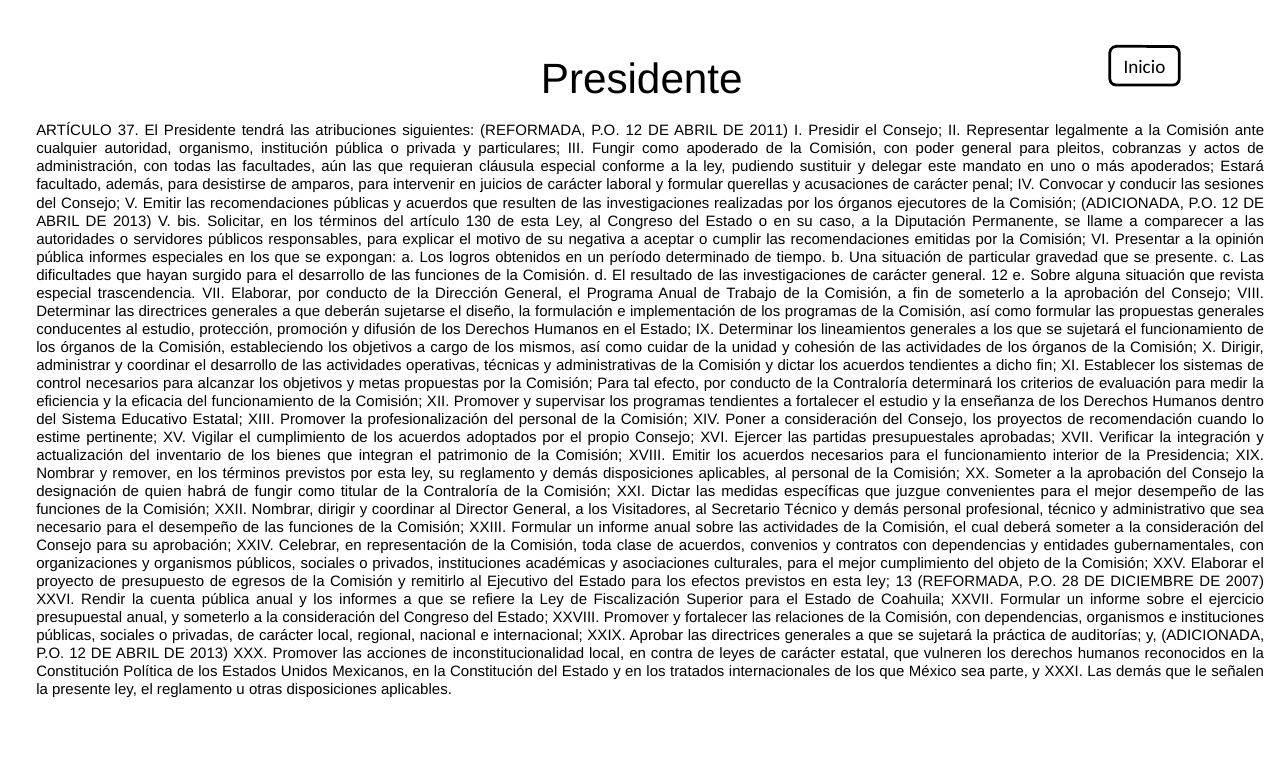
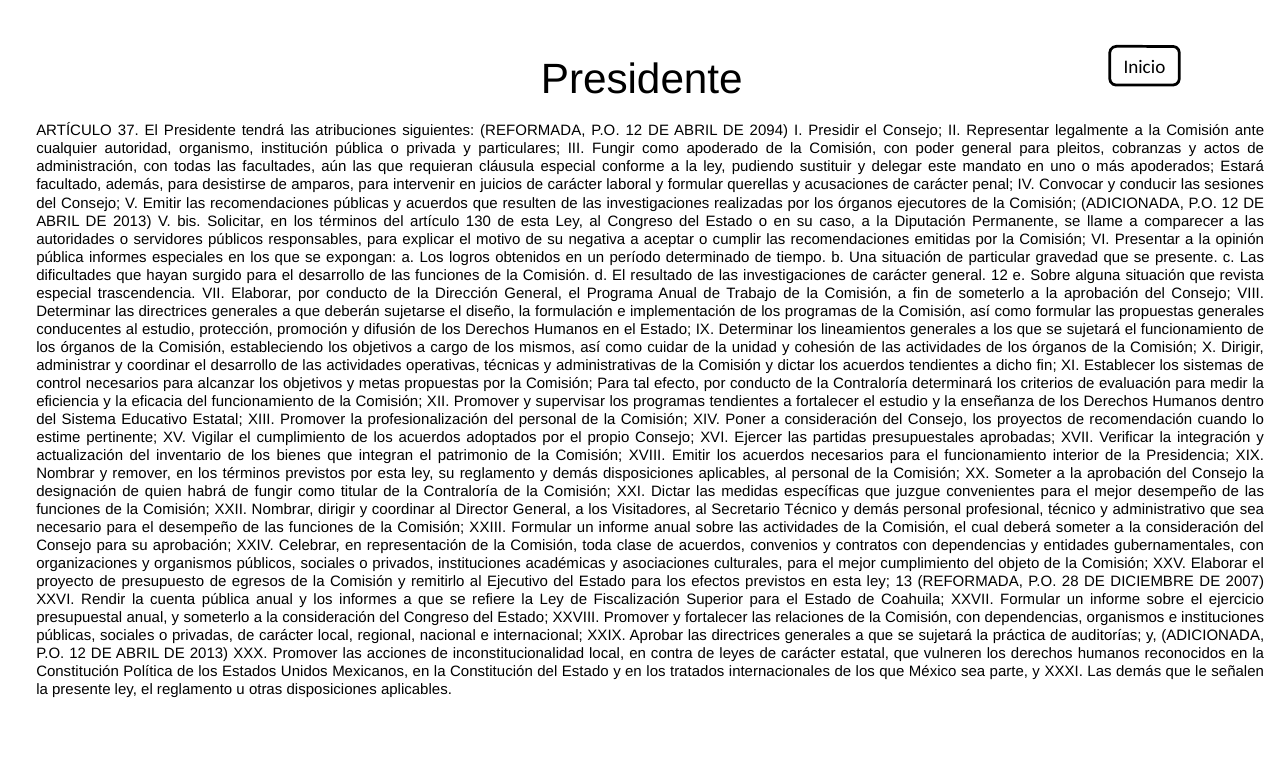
2011: 2011 -> 2094
